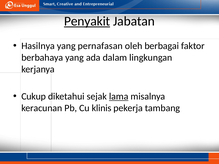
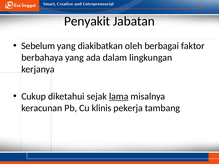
Penyakit underline: present -> none
Hasilnya: Hasilnya -> Sebelum
pernafasan: pernafasan -> diakibatkan
